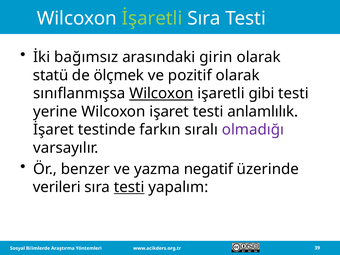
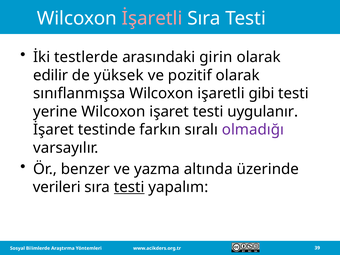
İşaretli colour: light green -> pink
bağımsız: bağımsız -> testlerde
statü: statü -> edilir
ölçmek: ölçmek -> yüksek
Wilcoxon at (161, 93) underline: present -> none
anlamlılık: anlamlılık -> uygulanır
negatif: negatif -> altında
